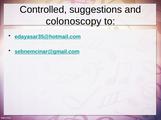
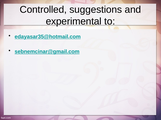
colonoscopy: colonoscopy -> experimental
